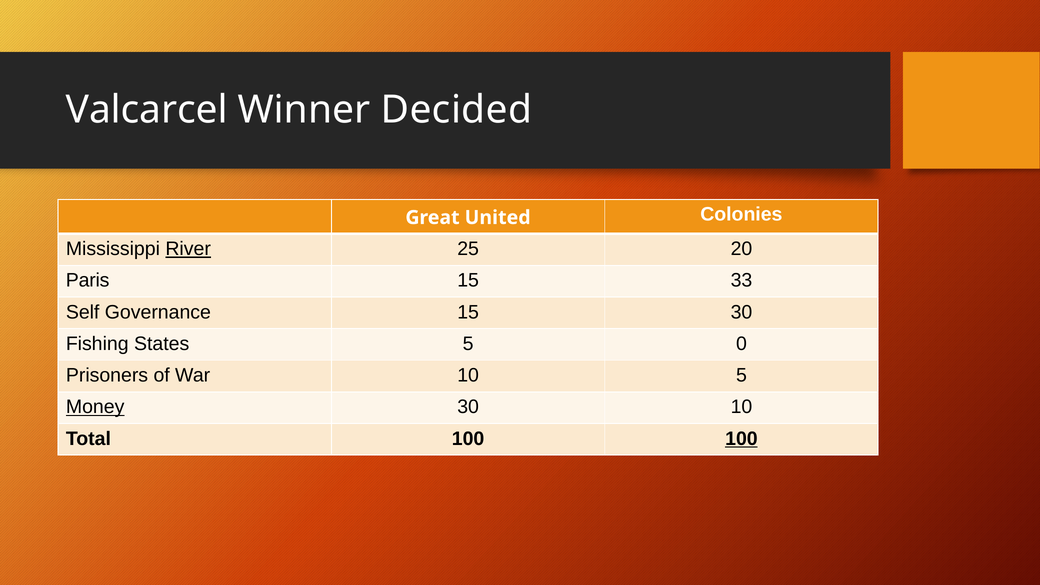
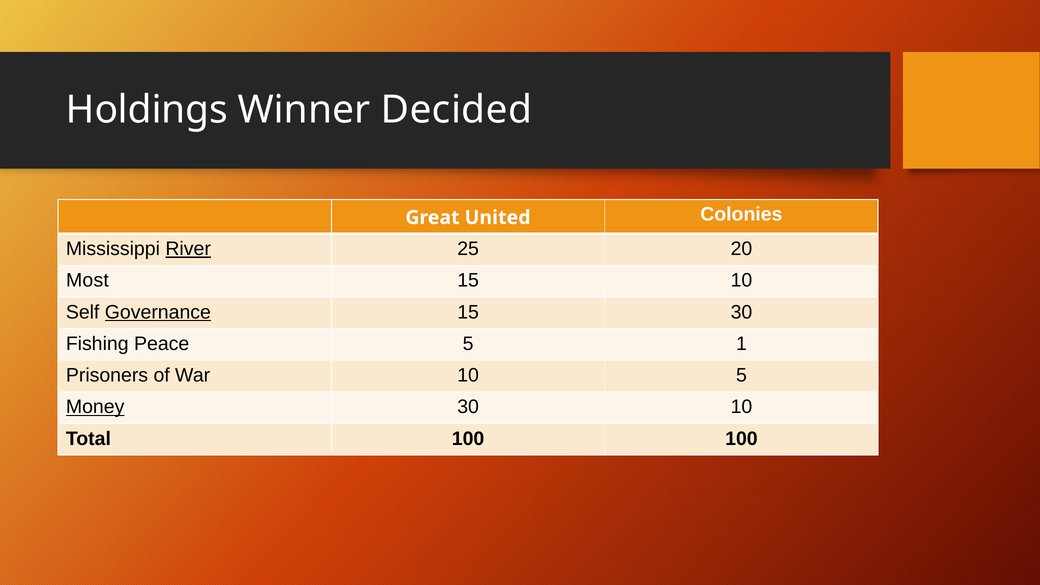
Valcarcel: Valcarcel -> Holdings
Paris: Paris -> Most
15 33: 33 -> 10
Governance underline: none -> present
States: States -> Peace
0: 0 -> 1
100 at (741, 439) underline: present -> none
